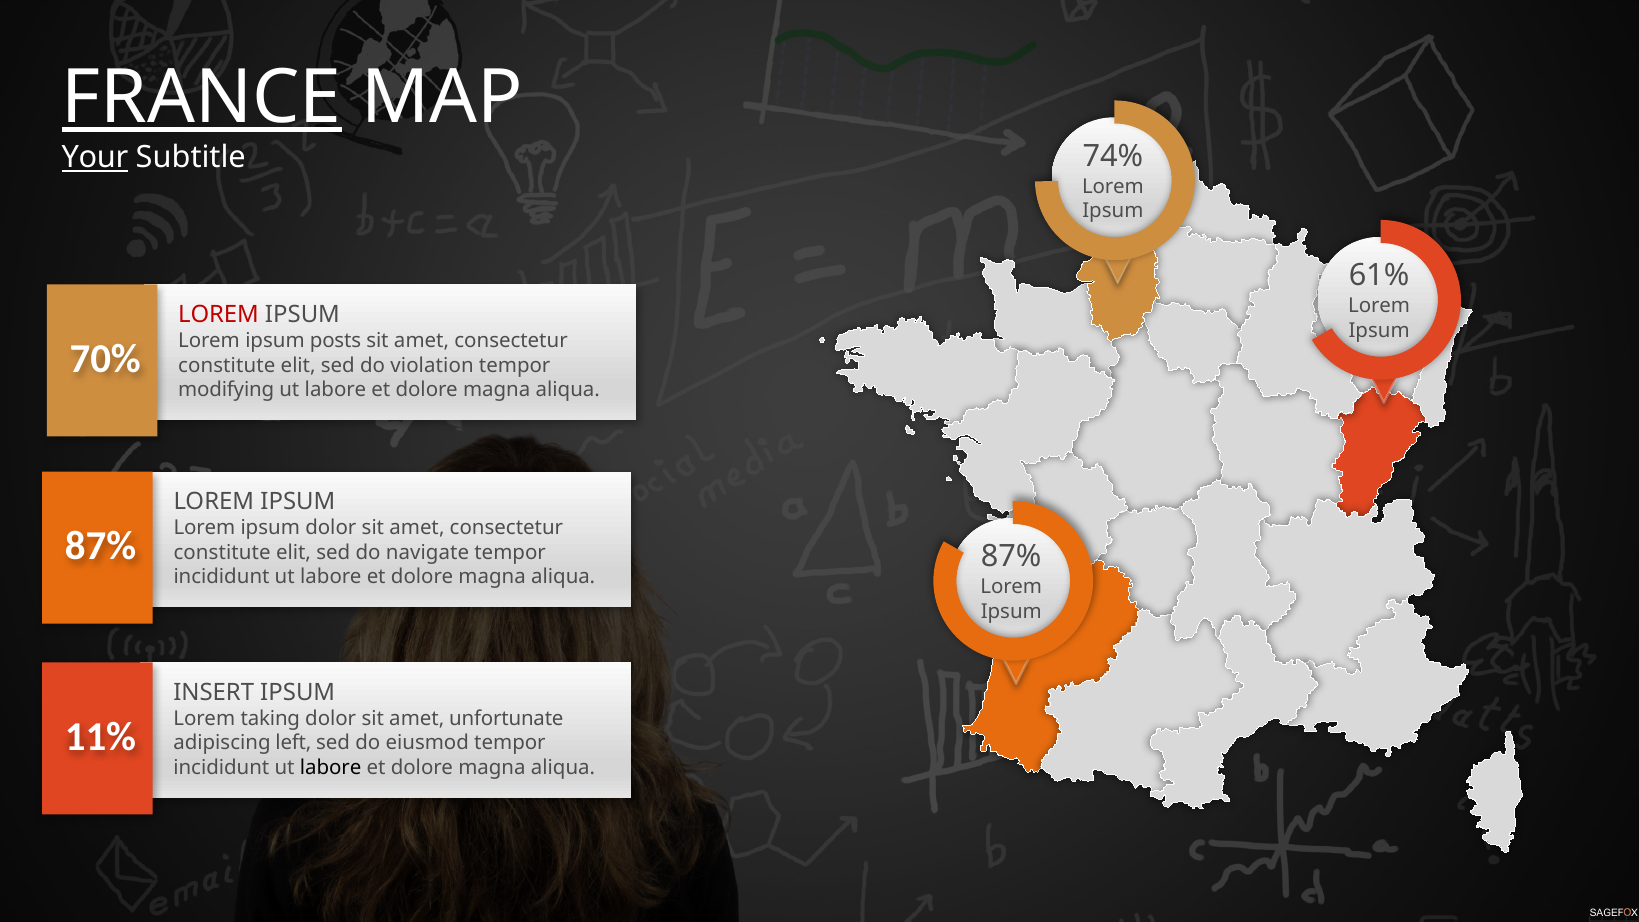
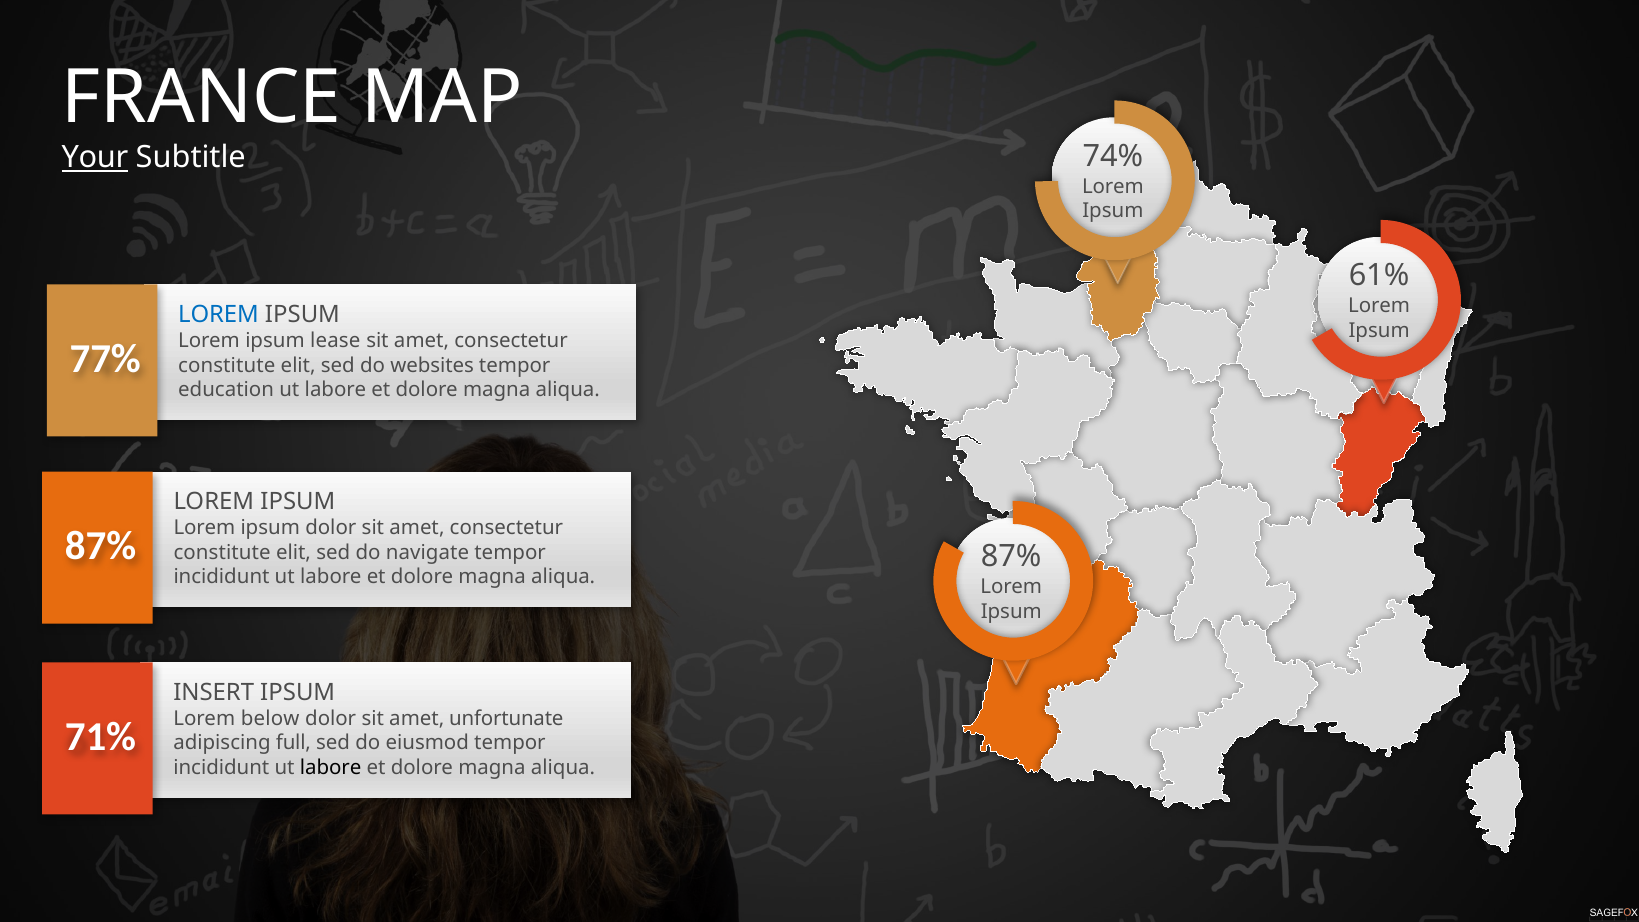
FRANCE underline: present -> none
LOREM at (219, 314) colour: red -> blue
posts: posts -> lease
70%: 70% -> 77%
violation: violation -> websites
modifying: modifying -> education
taking: taking -> below
11%: 11% -> 71%
left: left -> full
